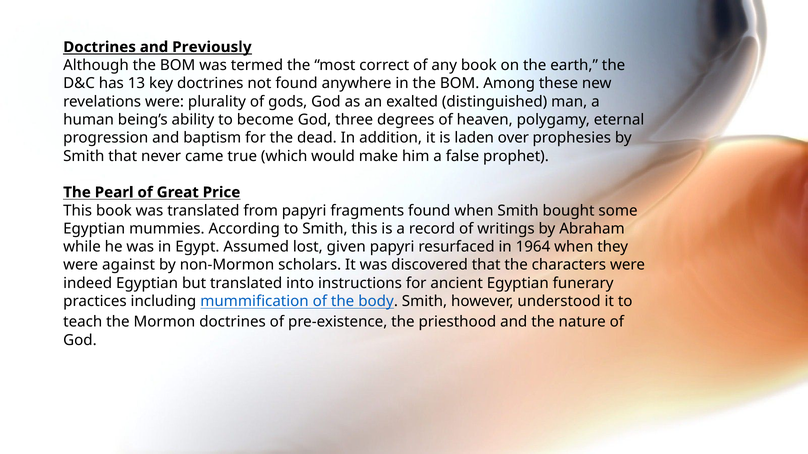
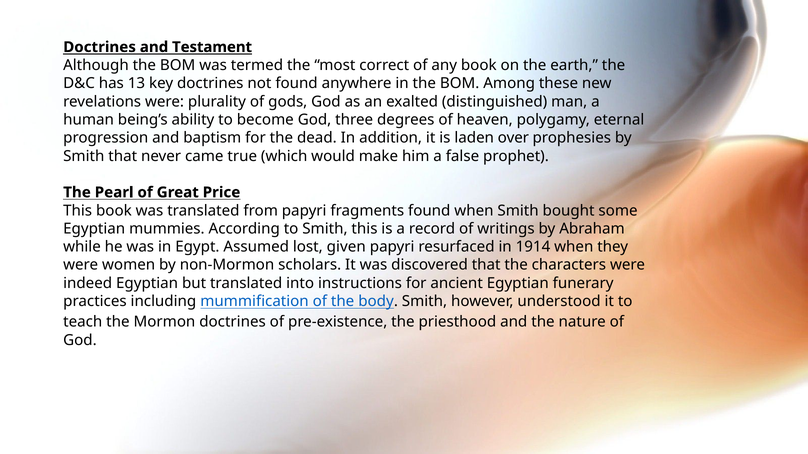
Previously: Previously -> Testament
1964: 1964 -> 1914
against: against -> women
